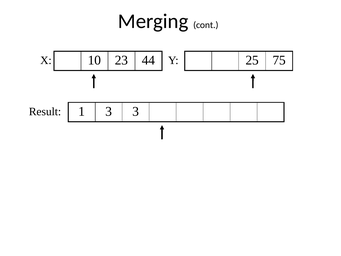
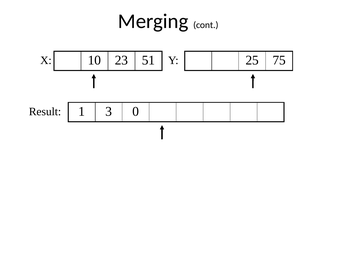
44: 44 -> 51
3 3: 3 -> 0
